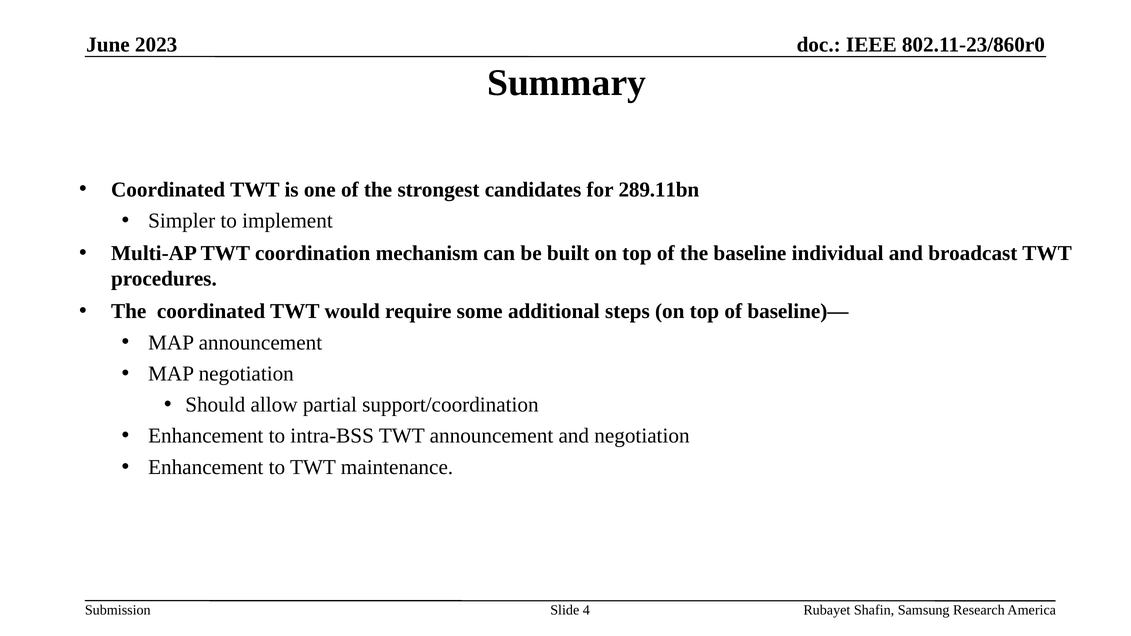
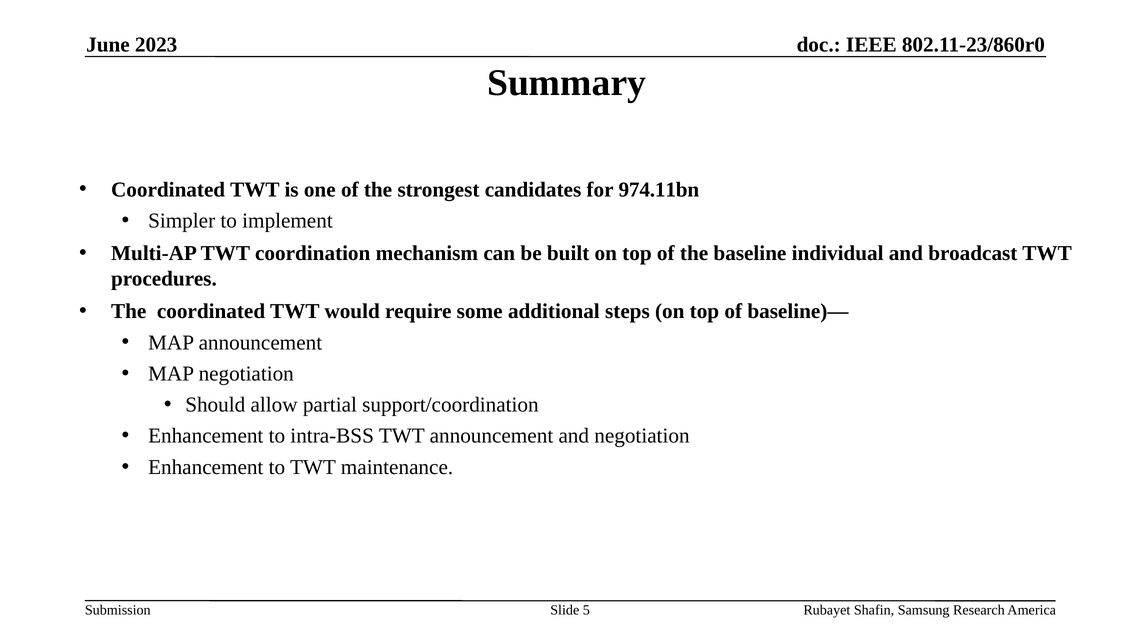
289.11bn: 289.11bn -> 974.11bn
4: 4 -> 5
